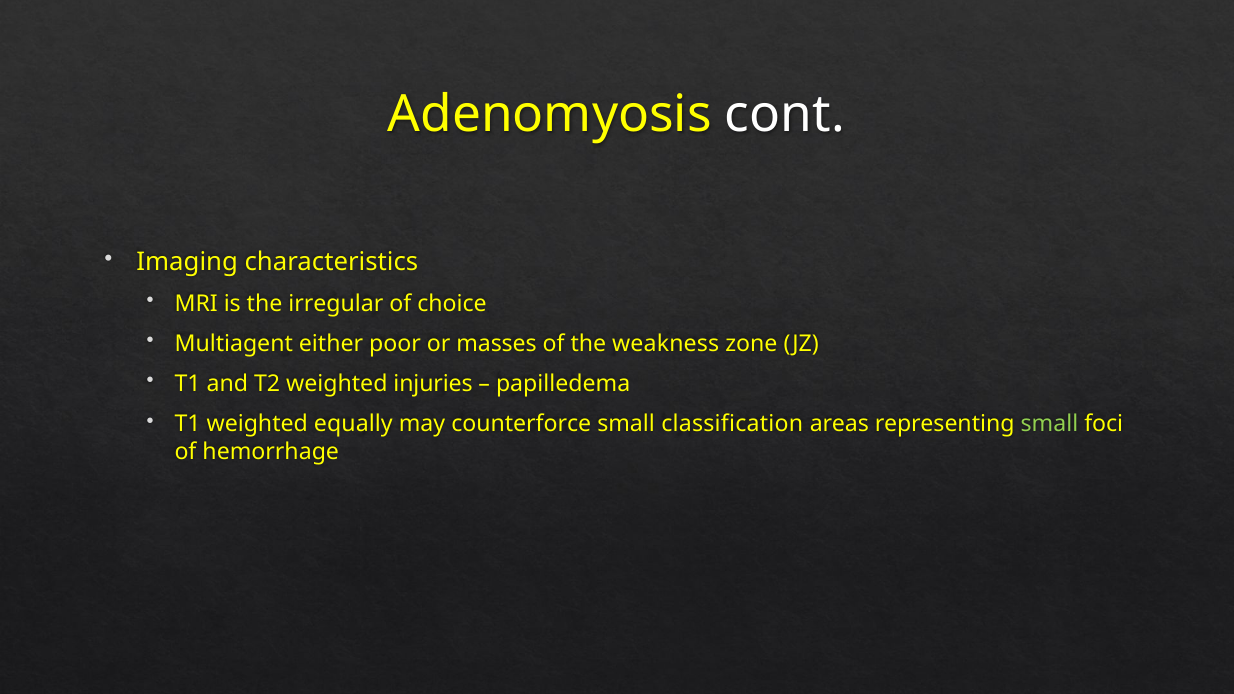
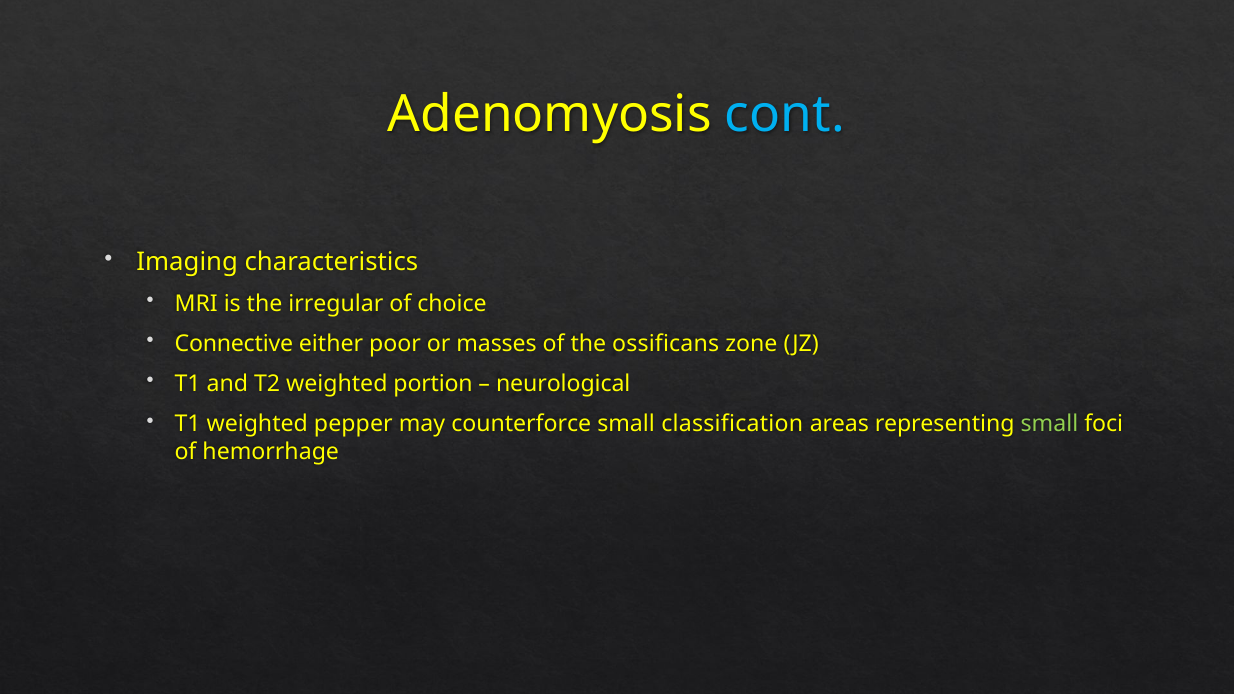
cont colour: white -> light blue
Multiagent: Multiagent -> Connective
weakness: weakness -> ossificans
injuries: injuries -> portion
papilledema: papilledema -> neurological
equally: equally -> pepper
